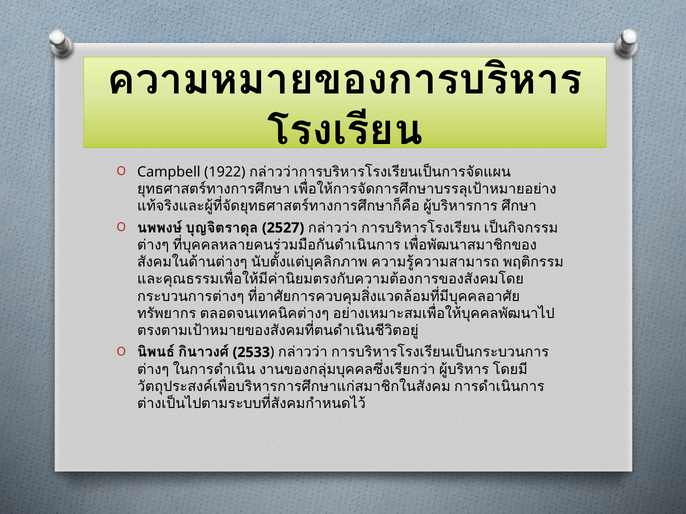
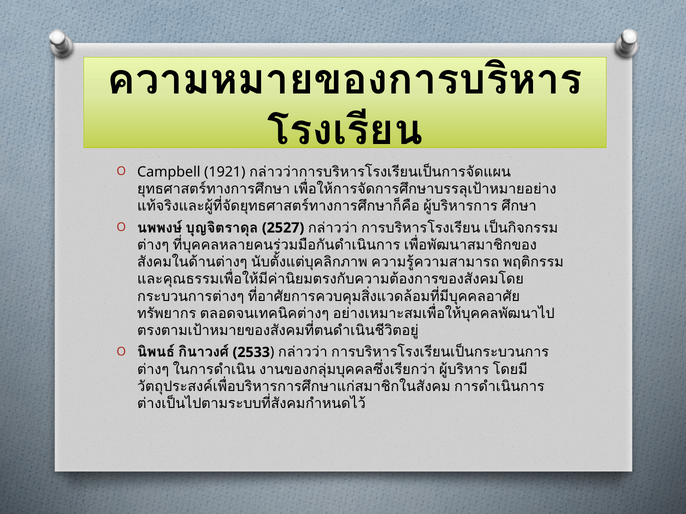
1922: 1922 -> 1921
